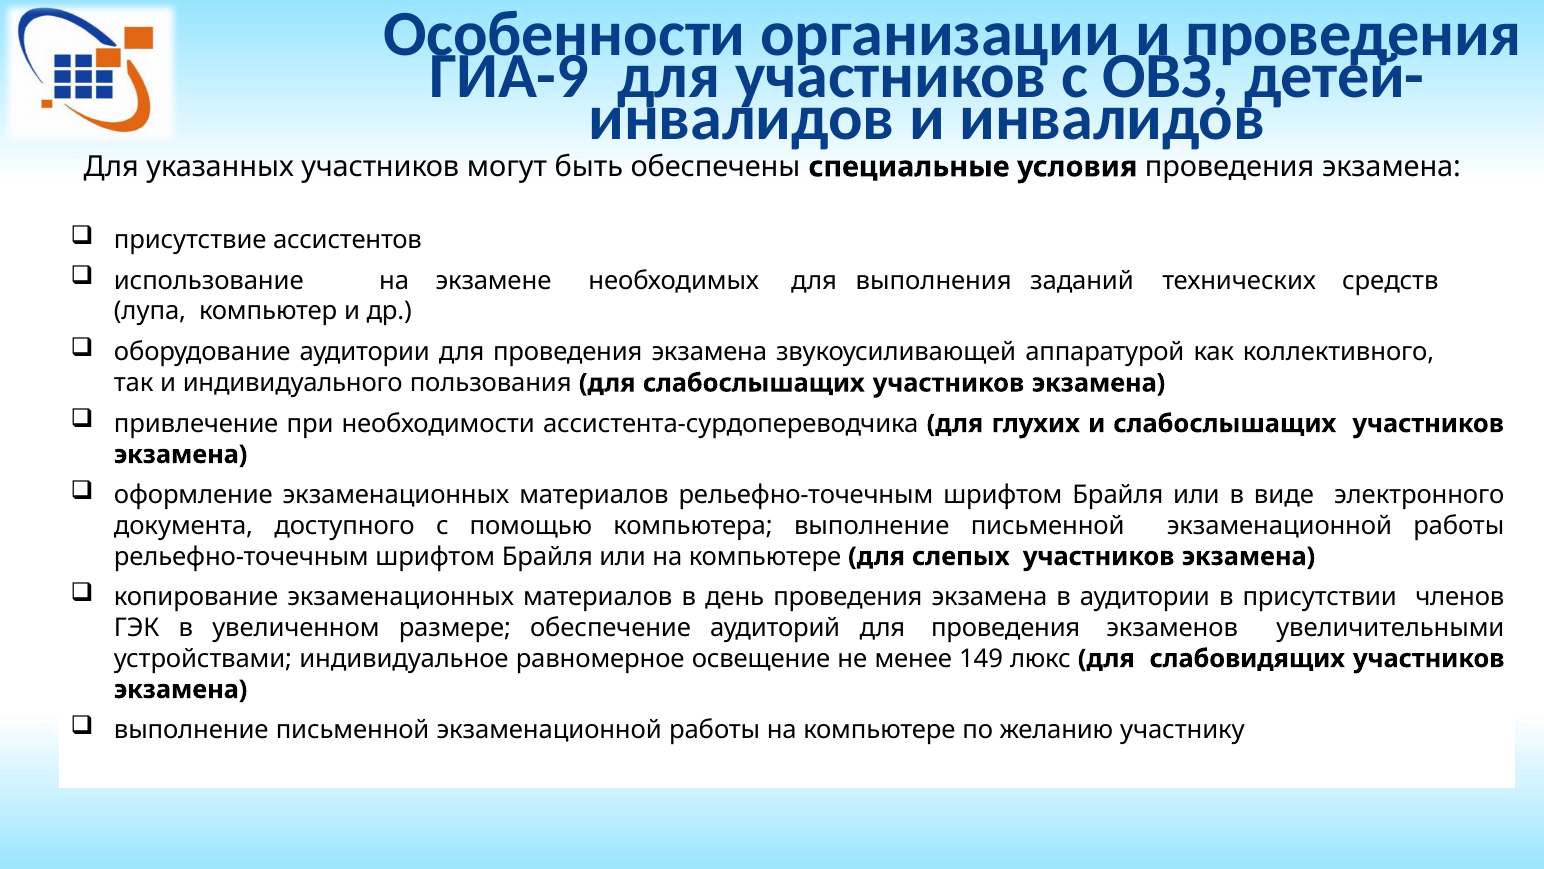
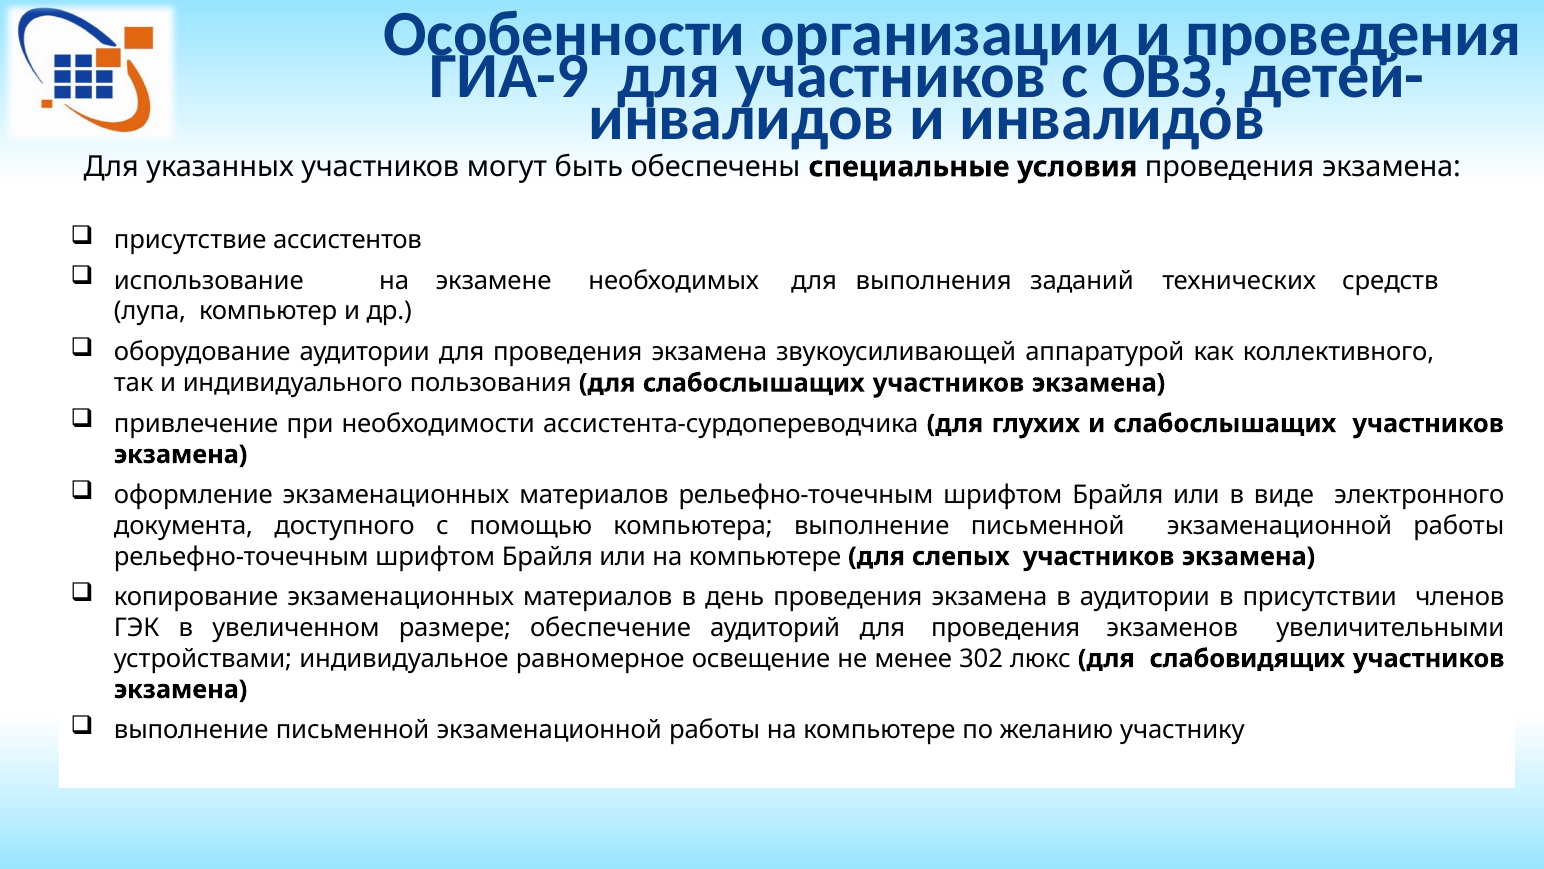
149: 149 -> 302
